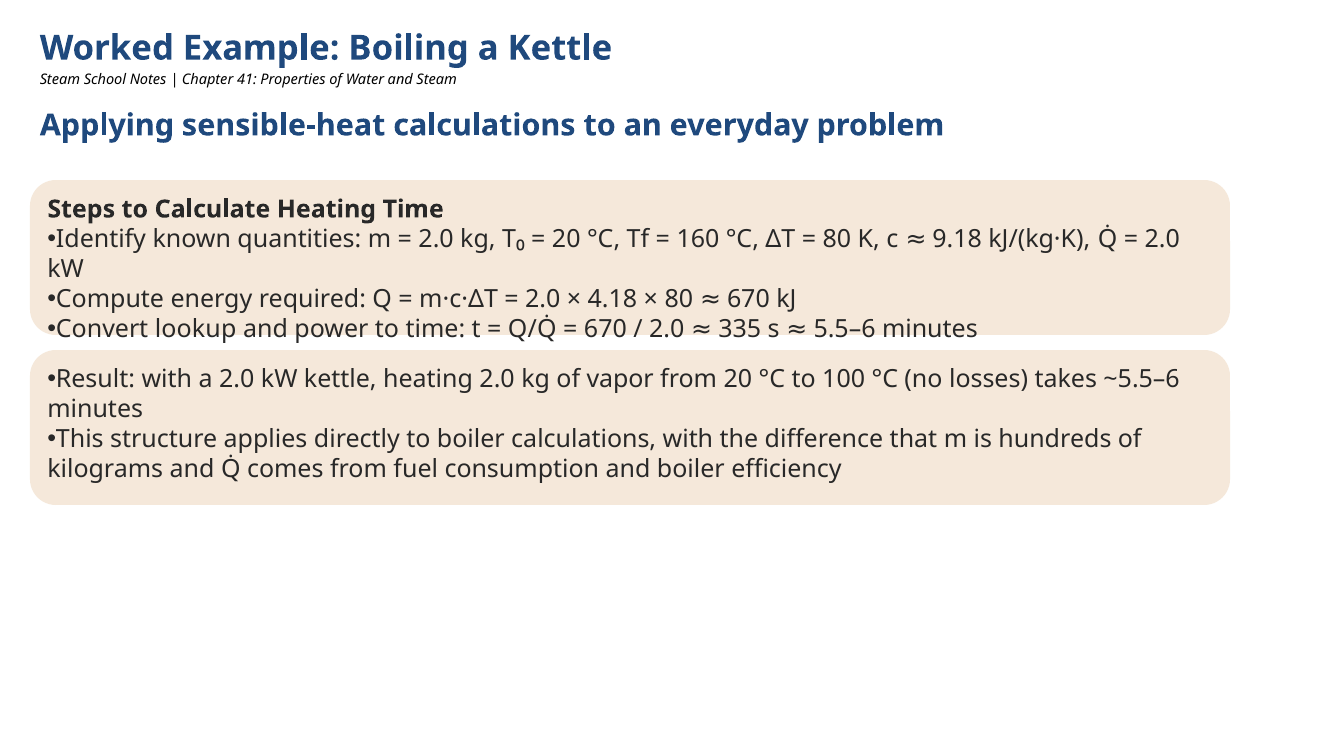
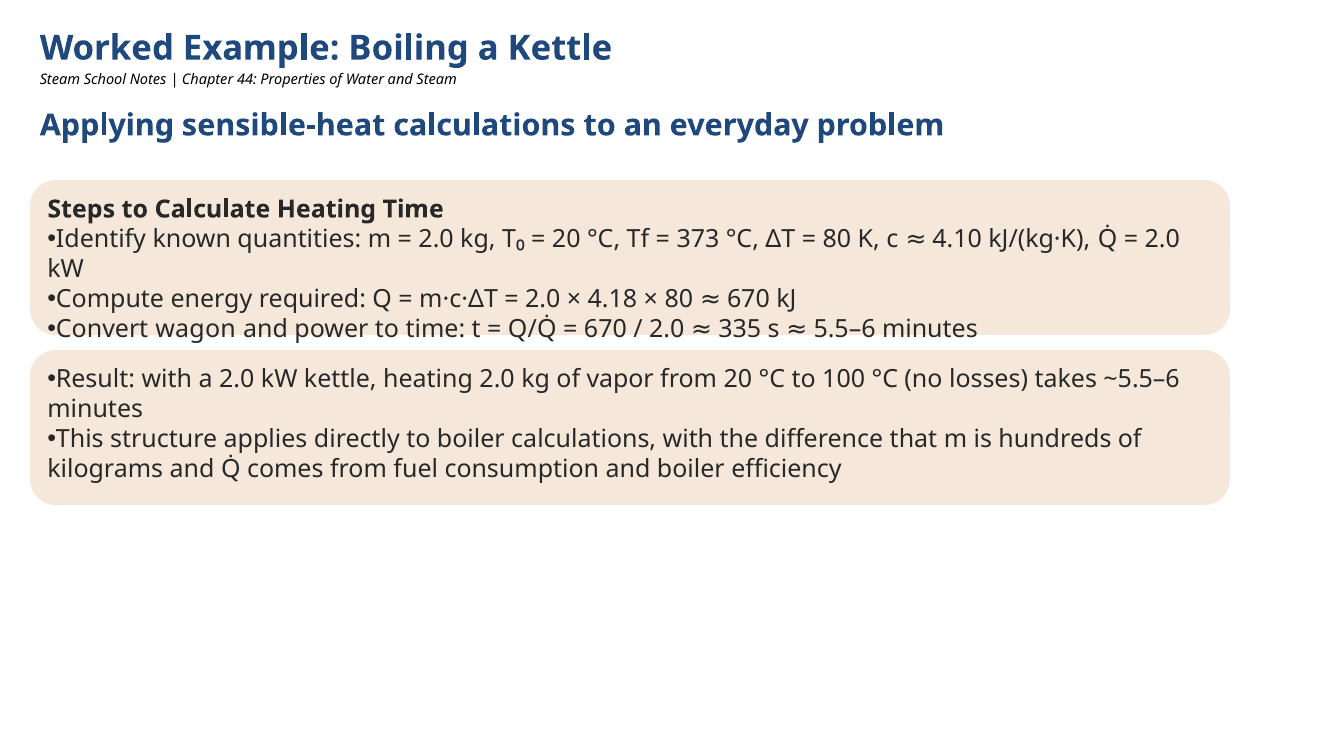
41: 41 -> 44
160: 160 -> 373
9.18: 9.18 -> 4.10
lookup: lookup -> wagon
